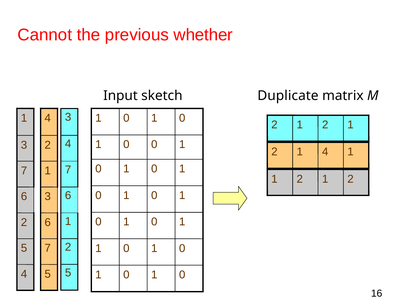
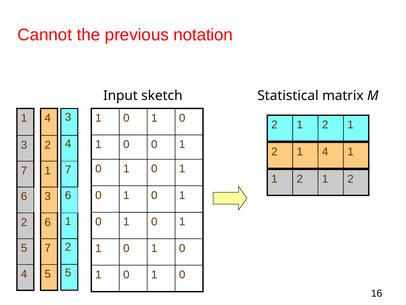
whether: whether -> notation
Duplicate: Duplicate -> Statistical
